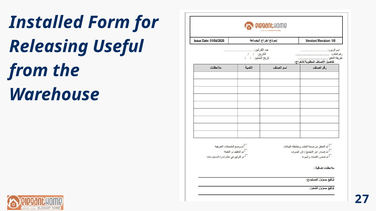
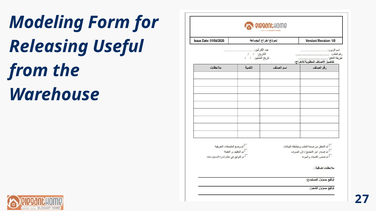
Installed: Installed -> Modeling
